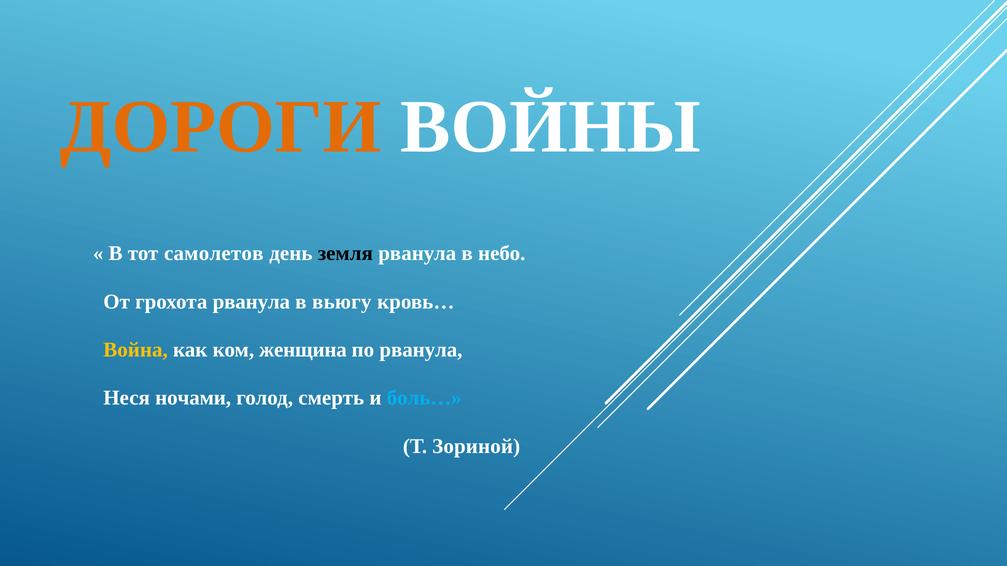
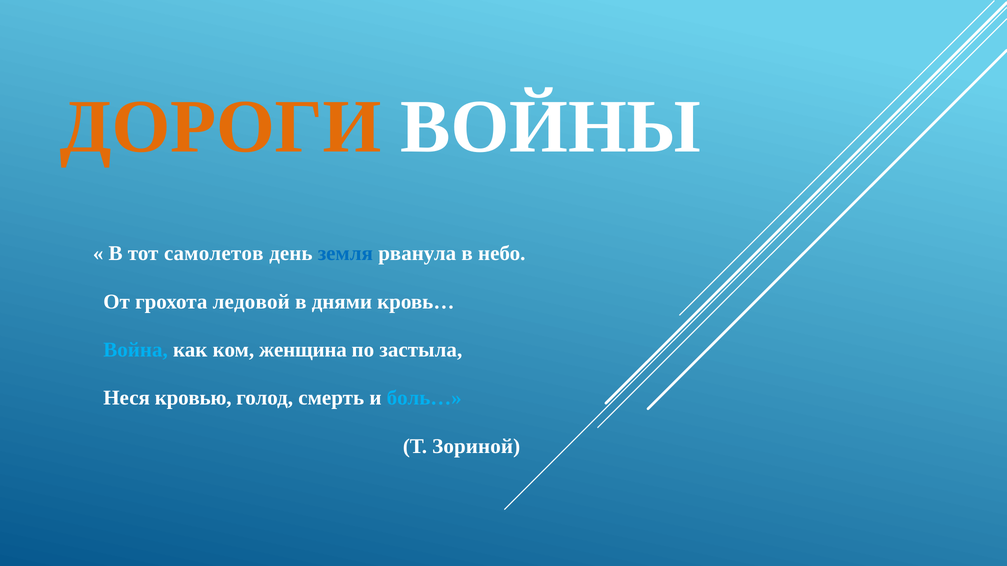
земля colour: black -> blue
грохота рванула: рванула -> ледовой
вьюгу: вьюгу -> днями
Война colour: yellow -> light blue
по рванула: рванула -> застыла
ночами: ночами -> кровью
